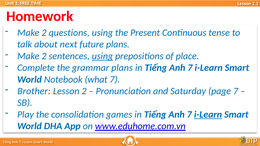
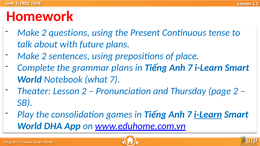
next: next -> with
using at (102, 56) underline: present -> none
Brother: Brother -> Theater
Saturday: Saturday -> Thursday
page 7: 7 -> 2
